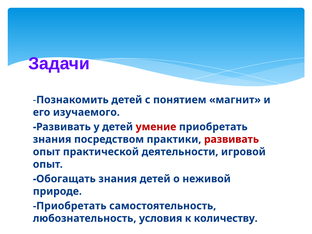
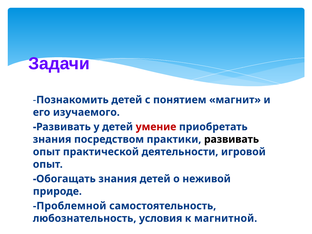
развивать at (232, 139) colour: red -> black
Приобретать at (70, 206): Приобретать -> Проблемной
количеству: количеству -> магнитной
